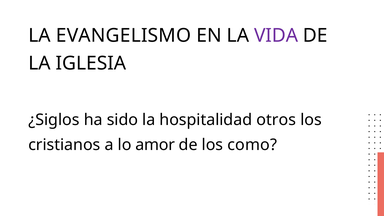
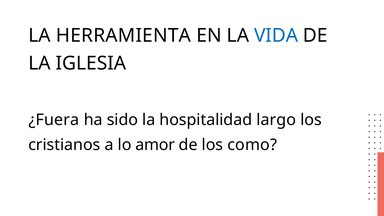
EVANGELISMO: EVANGELISMO -> HERRAMIENTA
VIDA colour: purple -> blue
¿Siglos: ¿Siglos -> ¿Fuera
otros: otros -> largo
